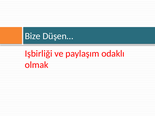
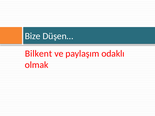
Işbirliği: Işbirliği -> Bilkent
